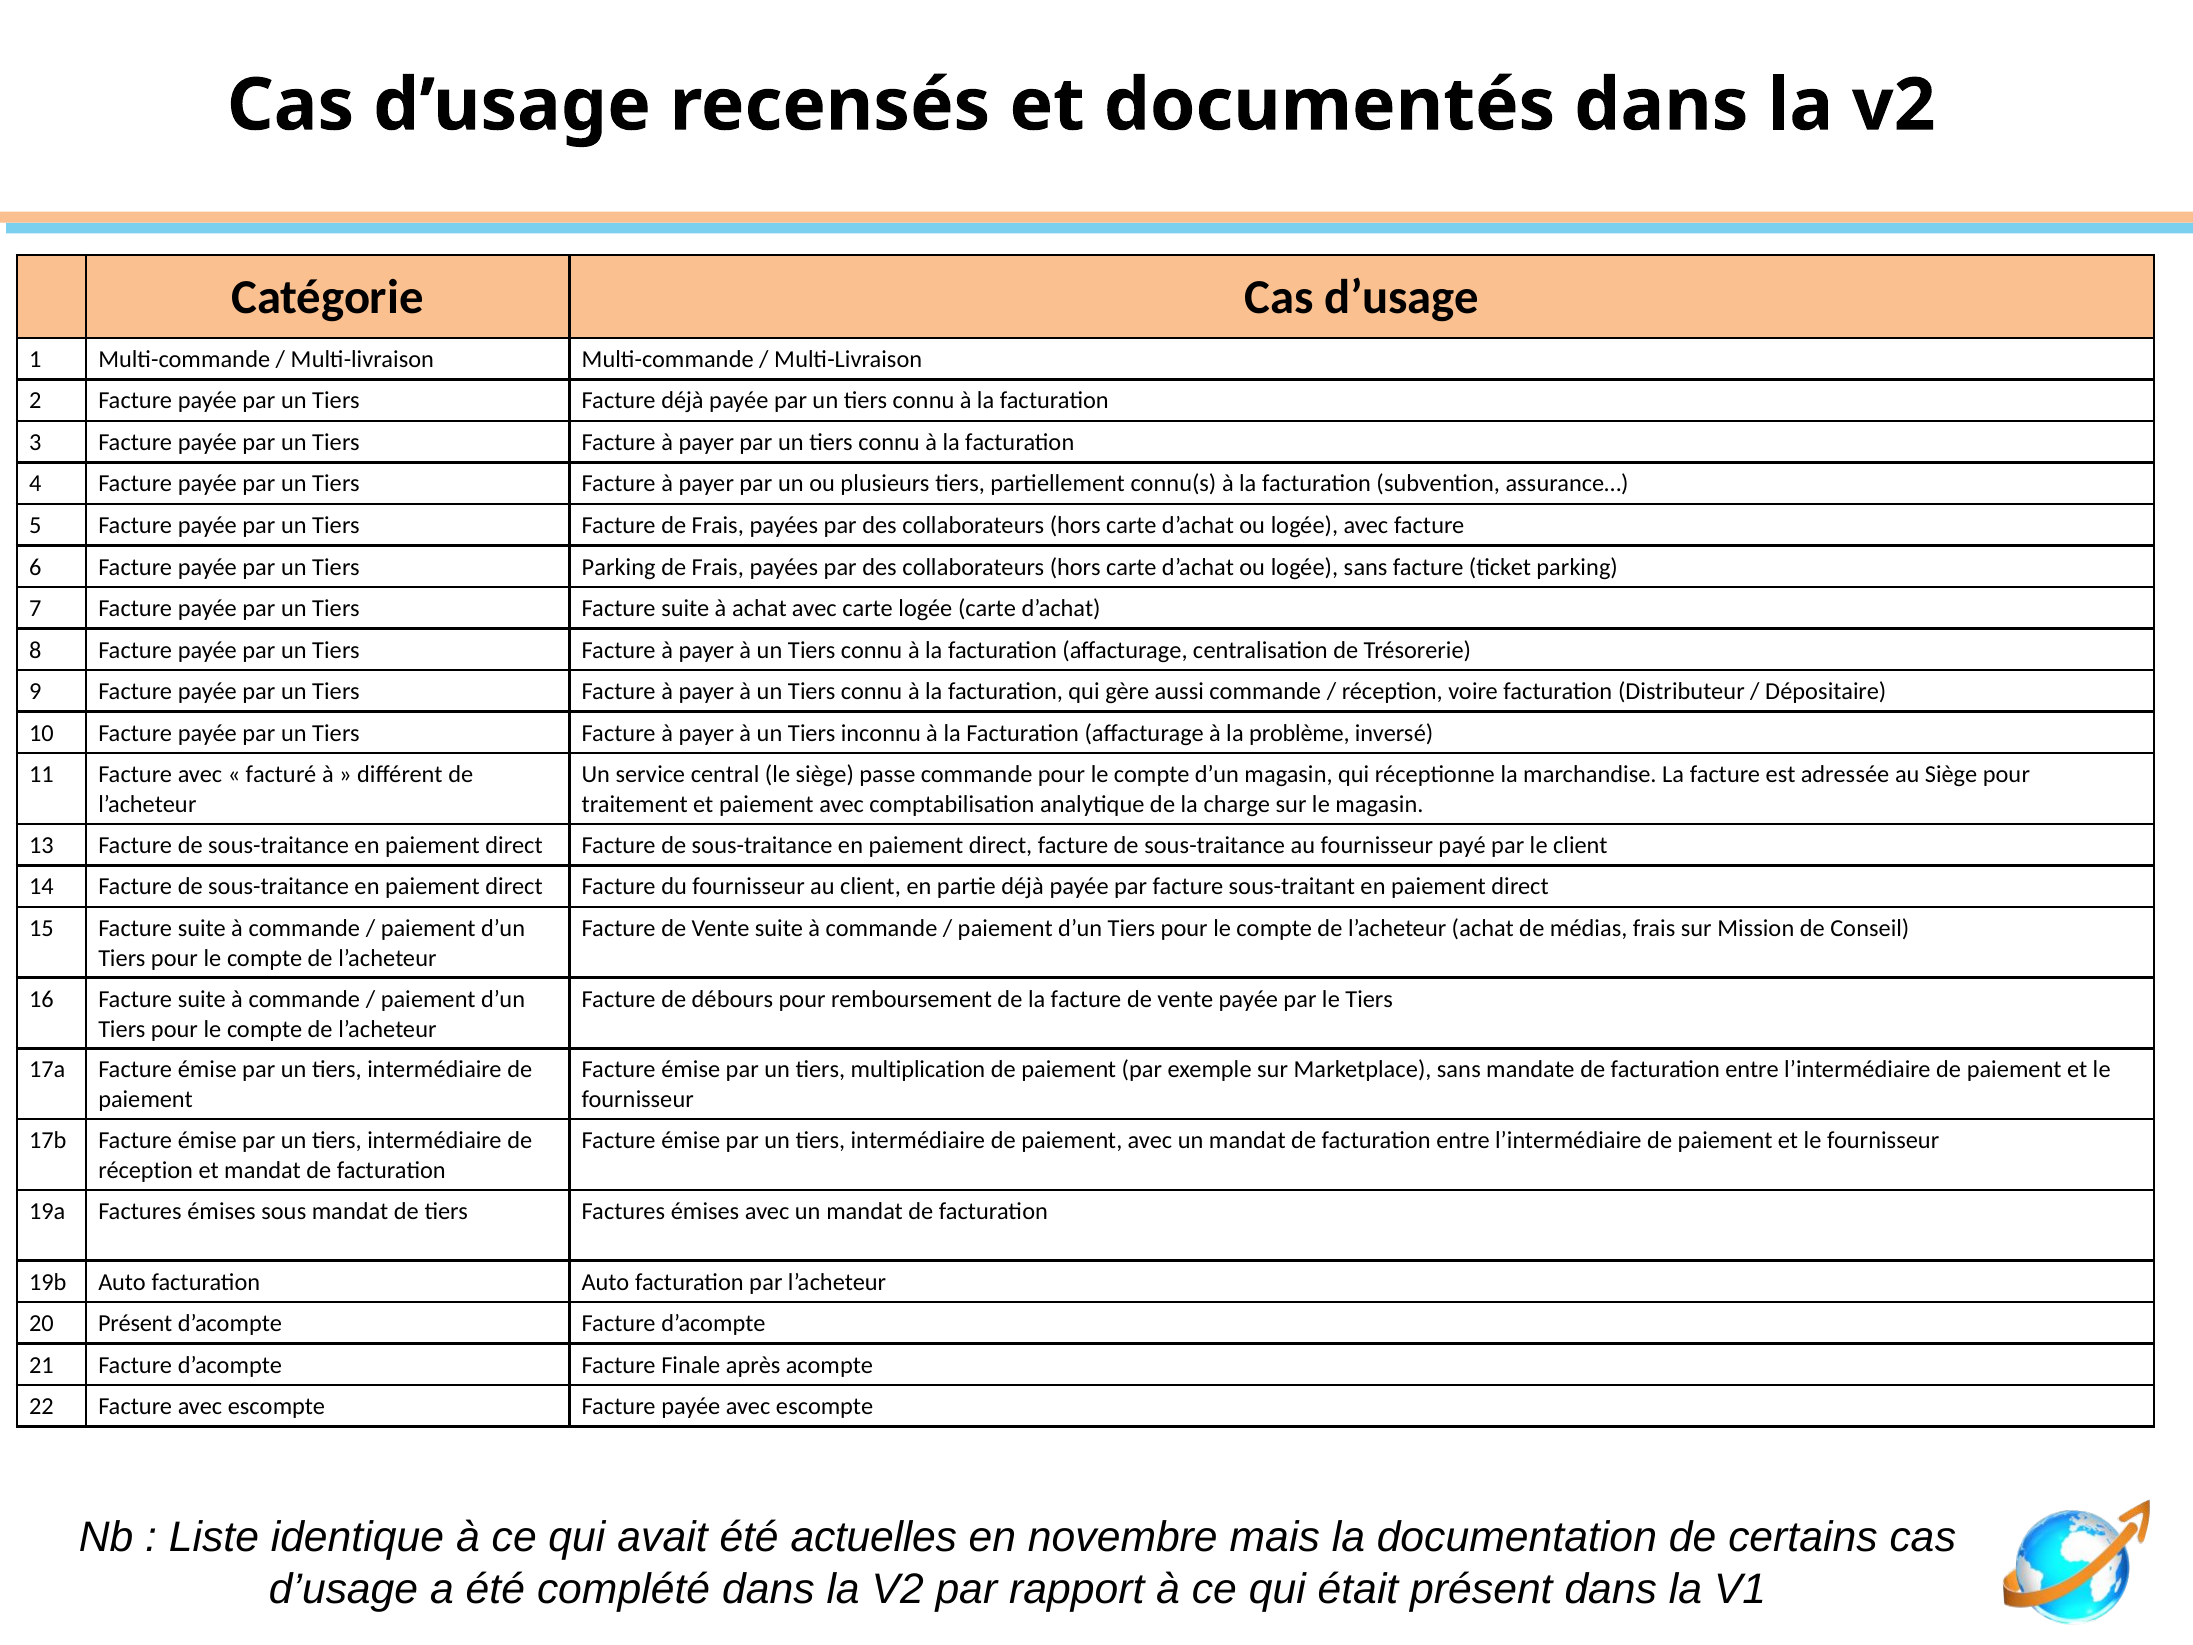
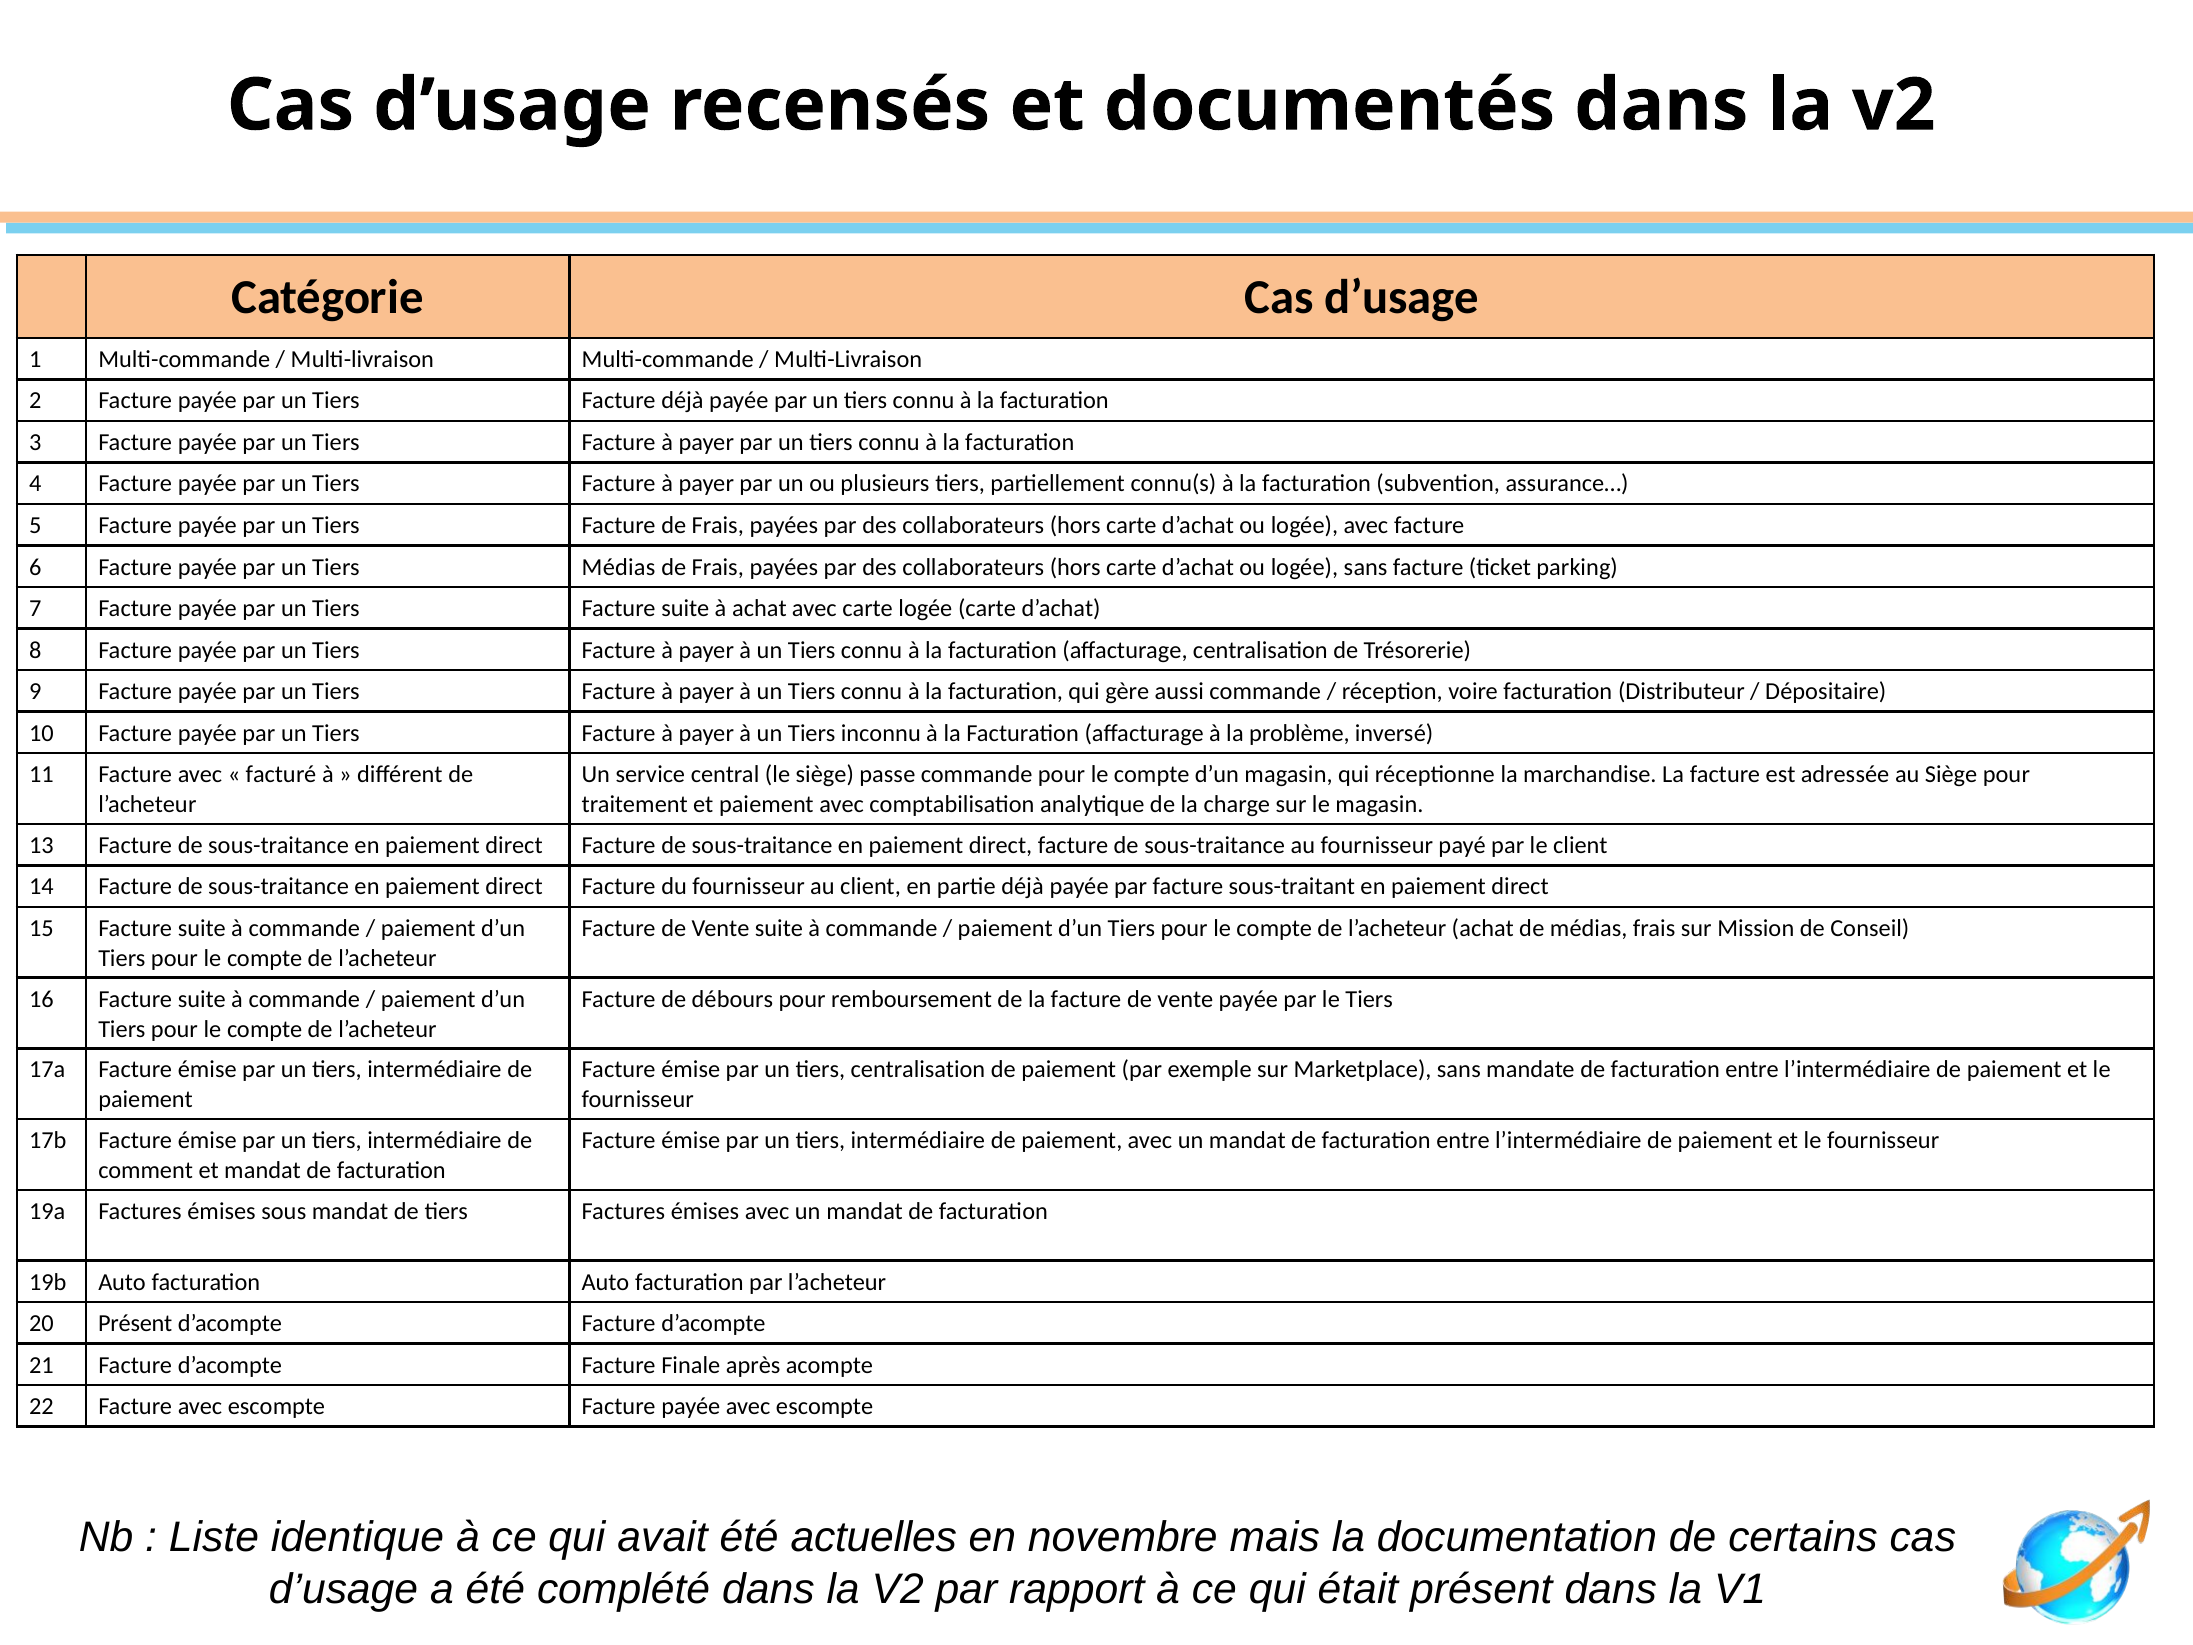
Tiers Parking: Parking -> Médias
tiers multiplication: multiplication -> centralisation
réception at (146, 1170): réception -> comment
